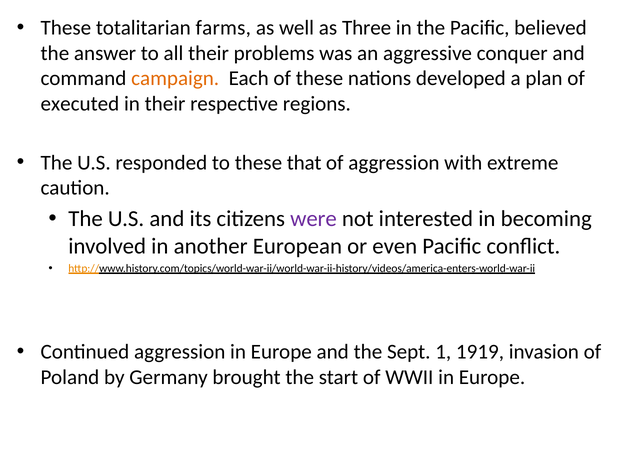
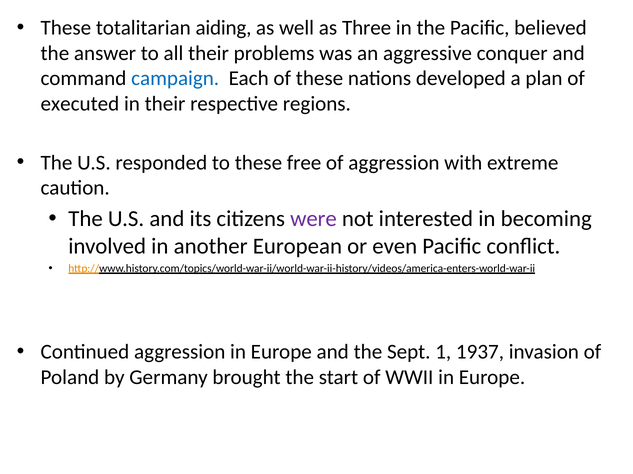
farms: farms -> aiding
campaign colour: orange -> blue
that: that -> free
1919: 1919 -> 1937
